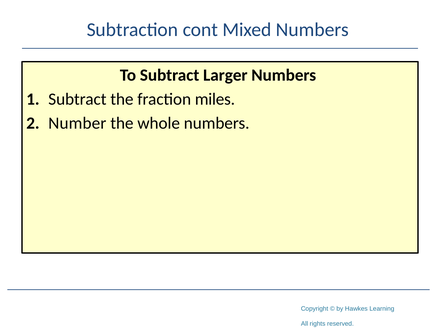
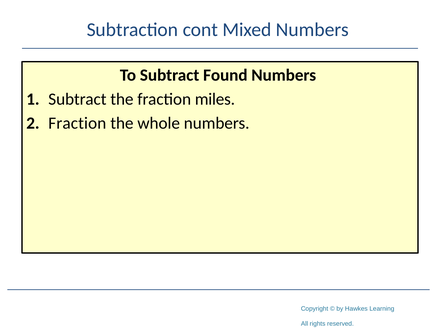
Larger: Larger -> Found
2 Number: Number -> Fraction
